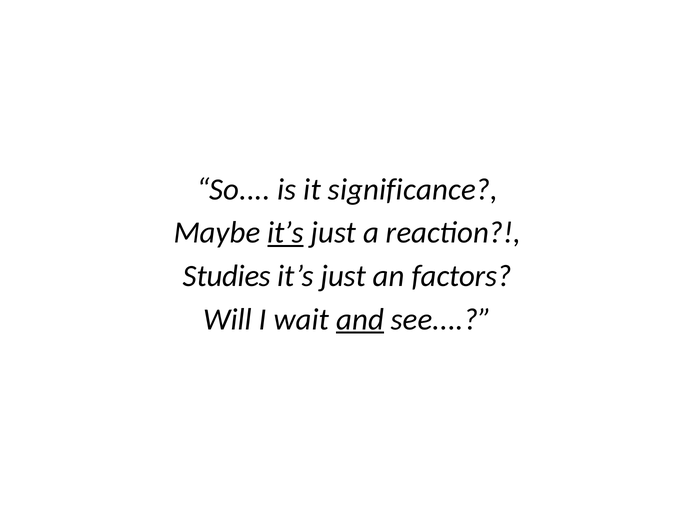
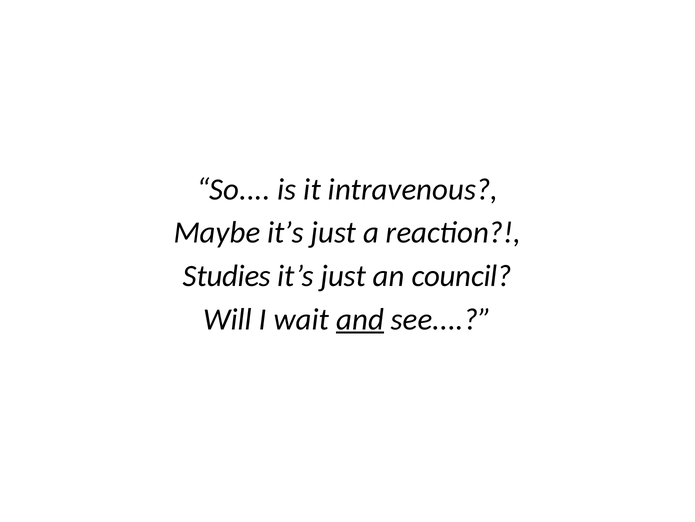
significance: significance -> intravenous
it’s at (286, 232) underline: present -> none
factors: factors -> council
